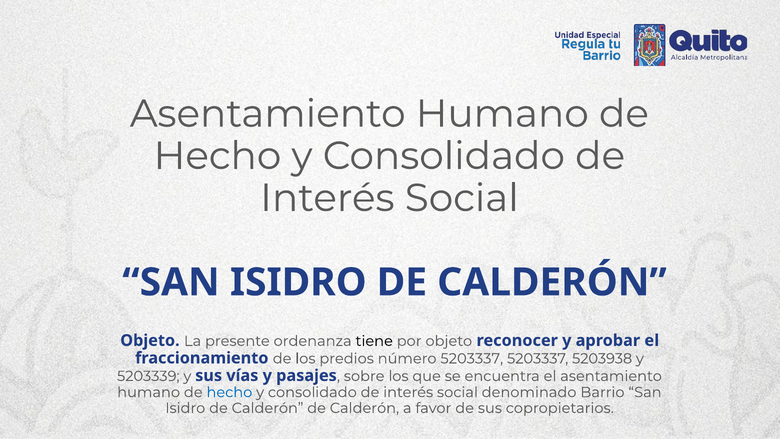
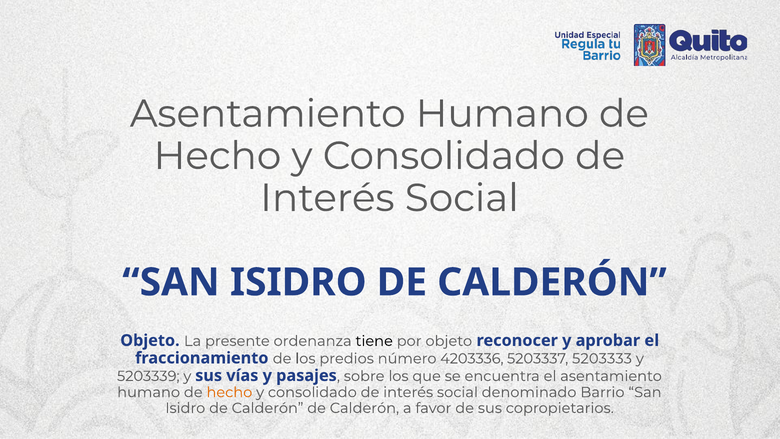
número 5203337: 5203337 -> 4203336
5203938: 5203938 -> 5203333
hecho at (229, 392) colour: blue -> orange
